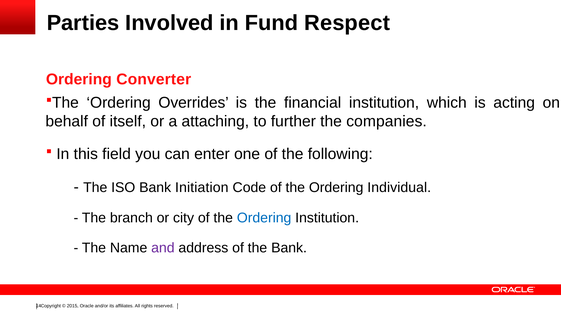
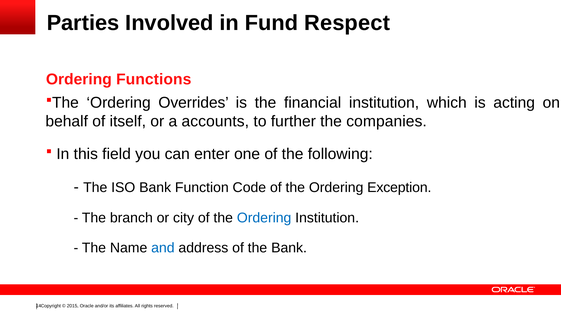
Converter: Converter -> Functions
attaching: attaching -> accounts
Initiation: Initiation -> Function
Individual: Individual -> Exception
and colour: purple -> blue
